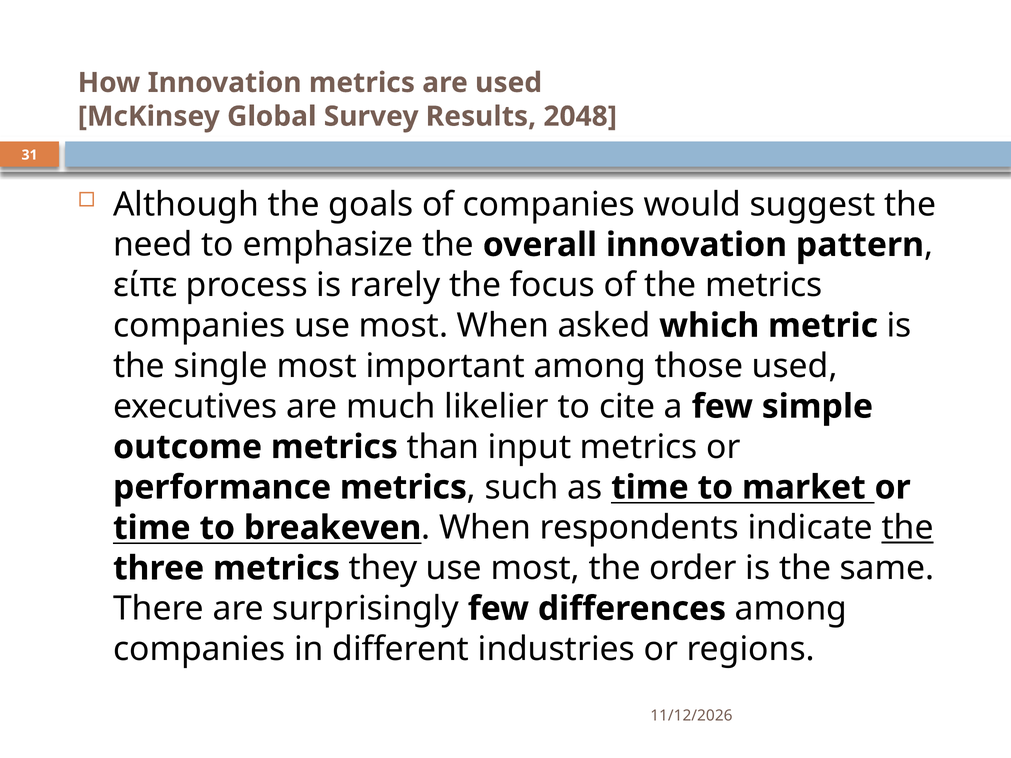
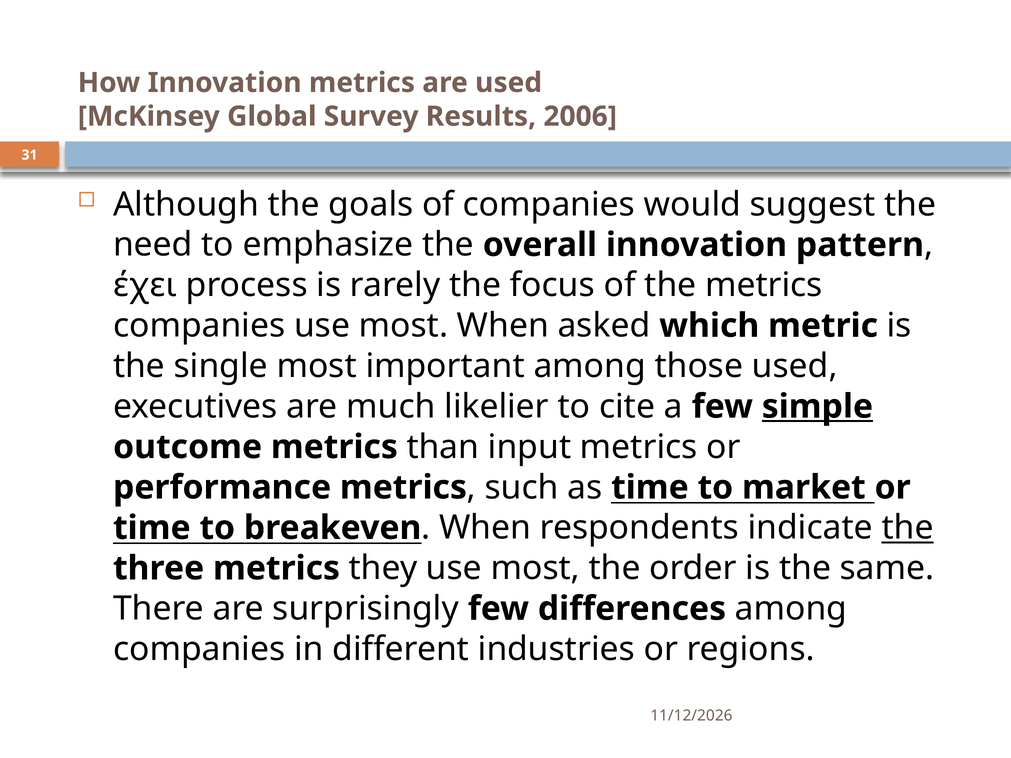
2048: 2048 -> 2006
είπε: είπε -> έχει
simple underline: none -> present
